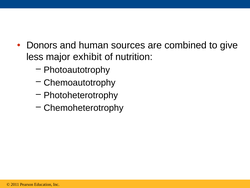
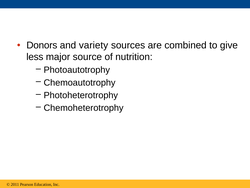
human: human -> variety
exhibit: exhibit -> source
